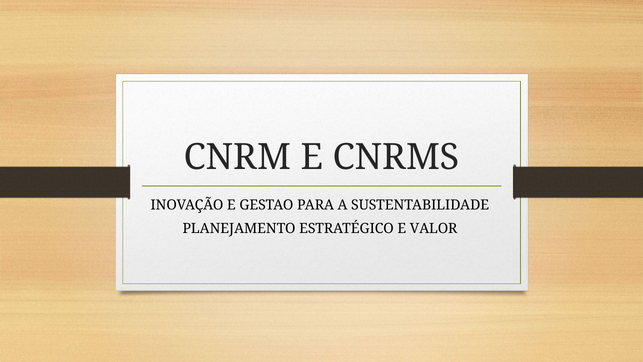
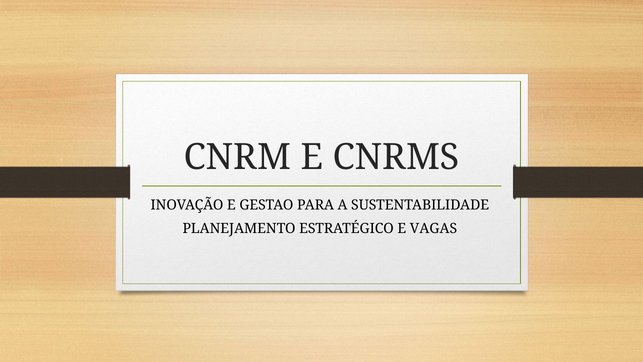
VALOR: VALOR -> VAGAS
